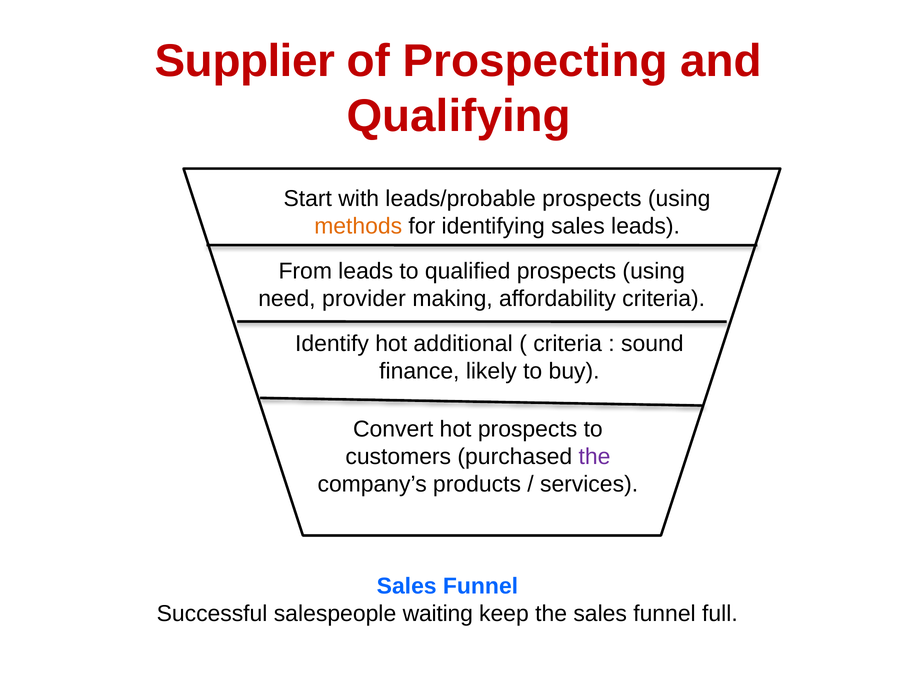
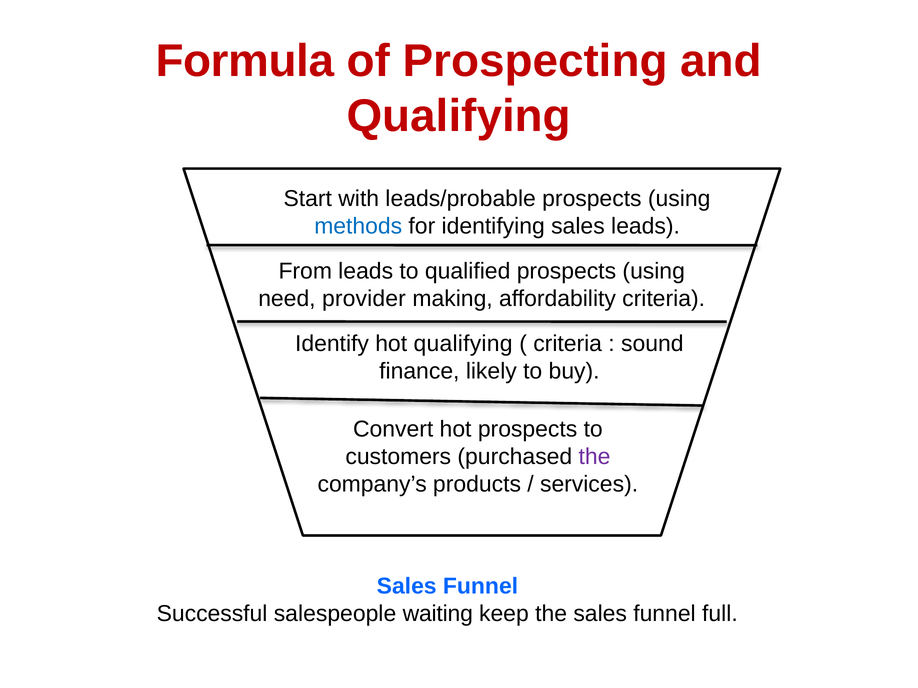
Supplier: Supplier -> Formula
methods colour: orange -> blue
hot additional: additional -> qualifying
